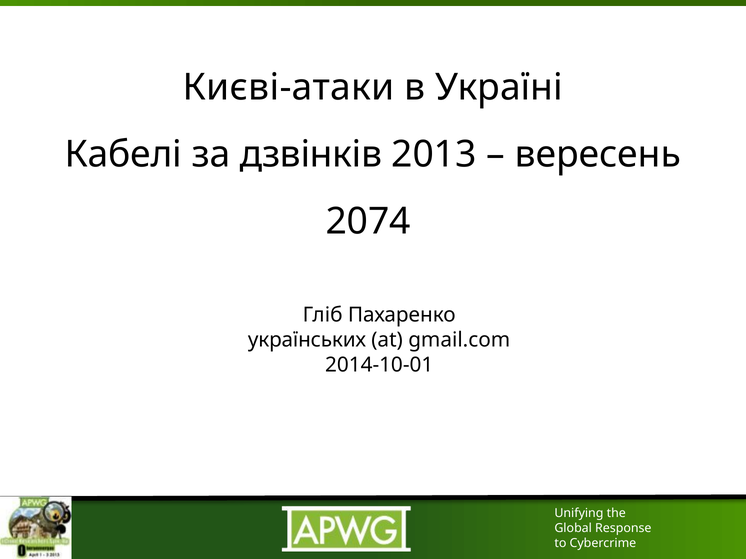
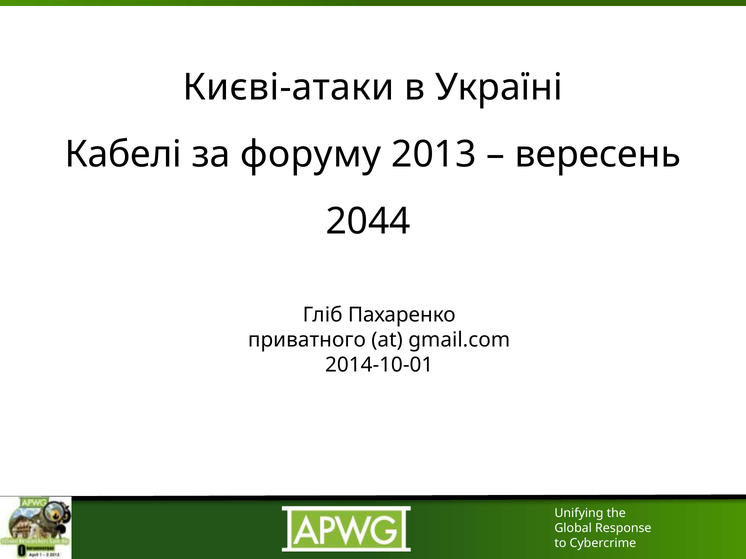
дзвінків: дзвінків -> форуму
2074: 2074 -> 2044
українських: українських -> приватного
